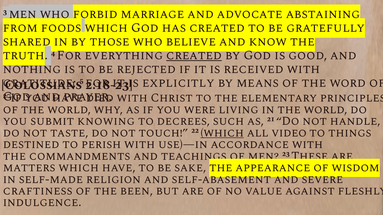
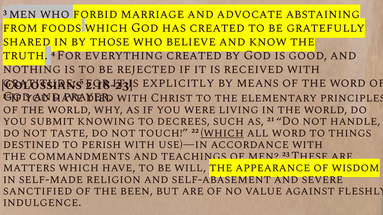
created at (194, 55) underline: present -> none
all video: video -> word
sake: sake -> will
craftiness: craftiness -> sanctified
